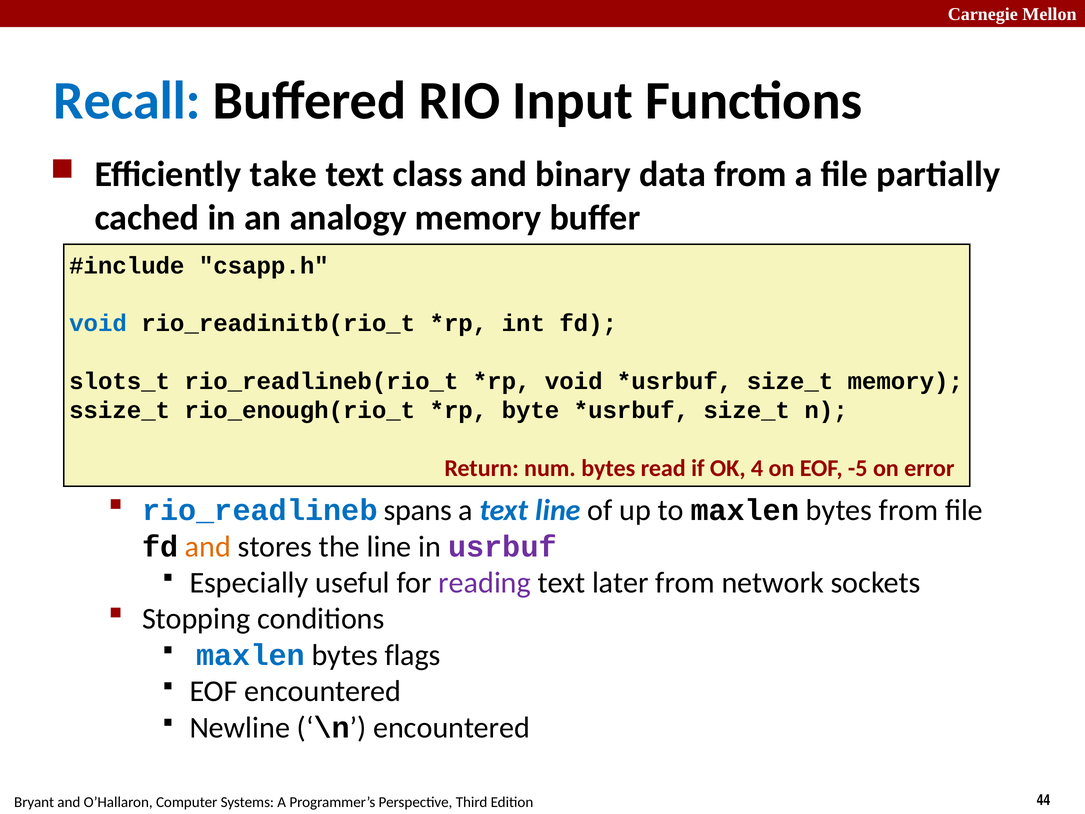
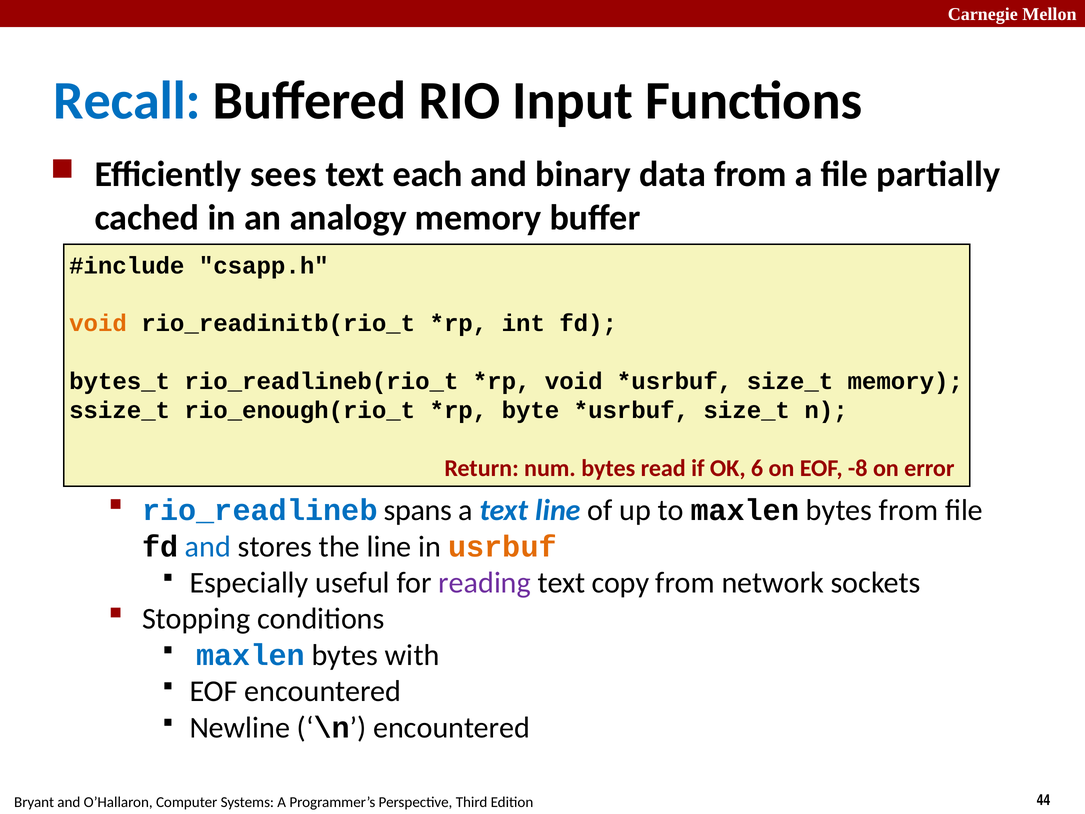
take: take -> sees
class: class -> each
void at (98, 323) colour: blue -> orange
slots_t: slots_t -> bytes_t
4: 4 -> 6
-5: -5 -> -8
and at (208, 546) colour: orange -> blue
usrbuf colour: purple -> orange
later: later -> copy
flags: flags -> with
